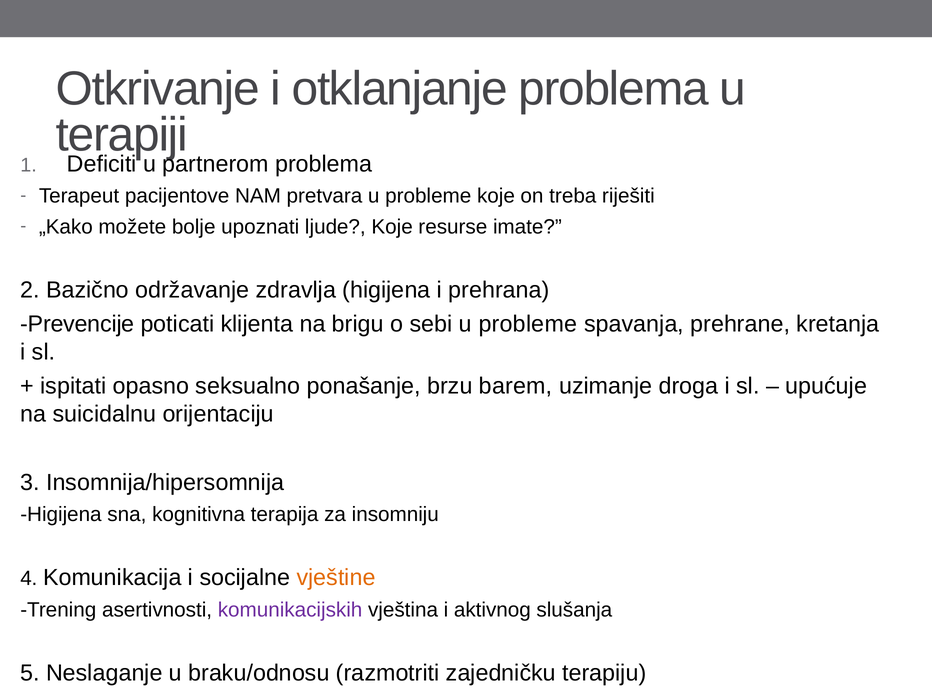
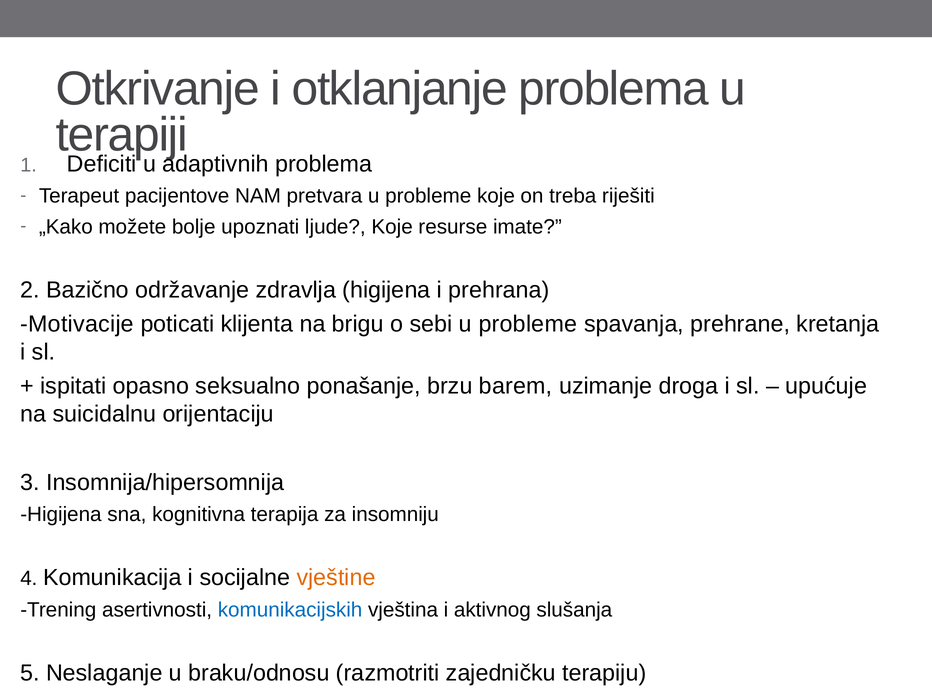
partnerom: partnerom -> adaptivnih
Prevencije: Prevencije -> Motivacije
komunikacijskih colour: purple -> blue
